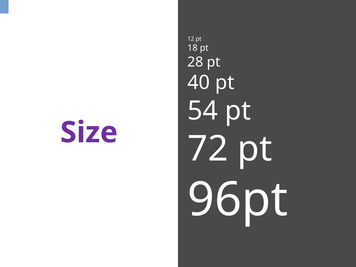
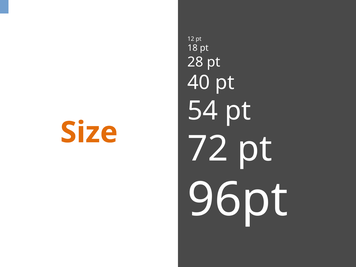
Size colour: purple -> orange
